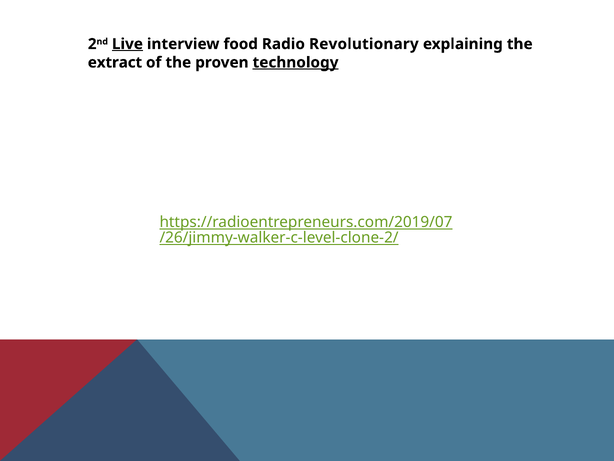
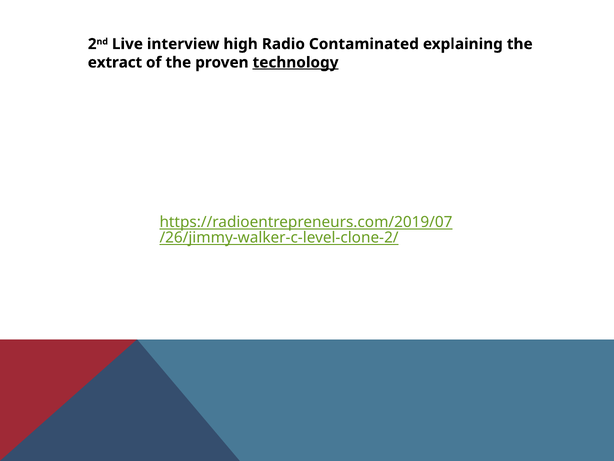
Live underline: present -> none
food: food -> high
Revolutionary: Revolutionary -> Contaminated
